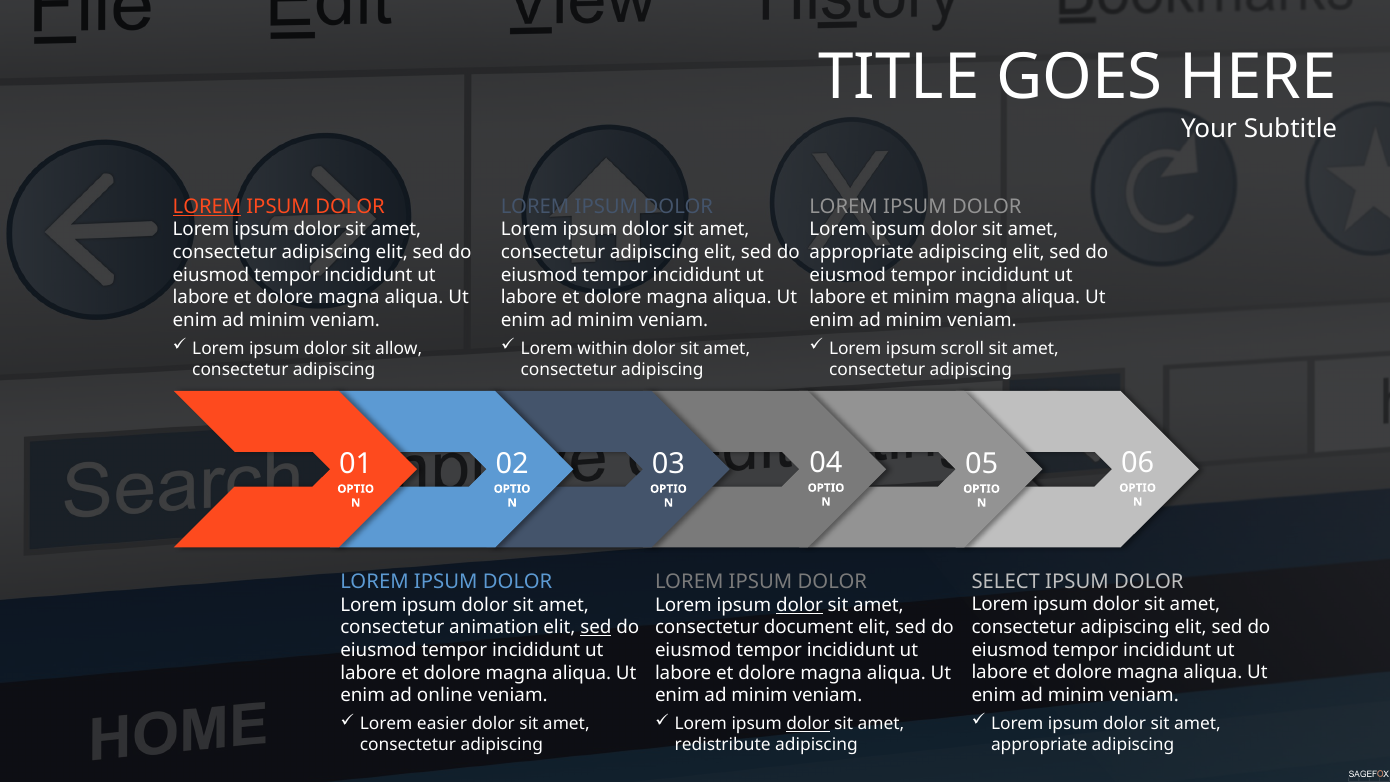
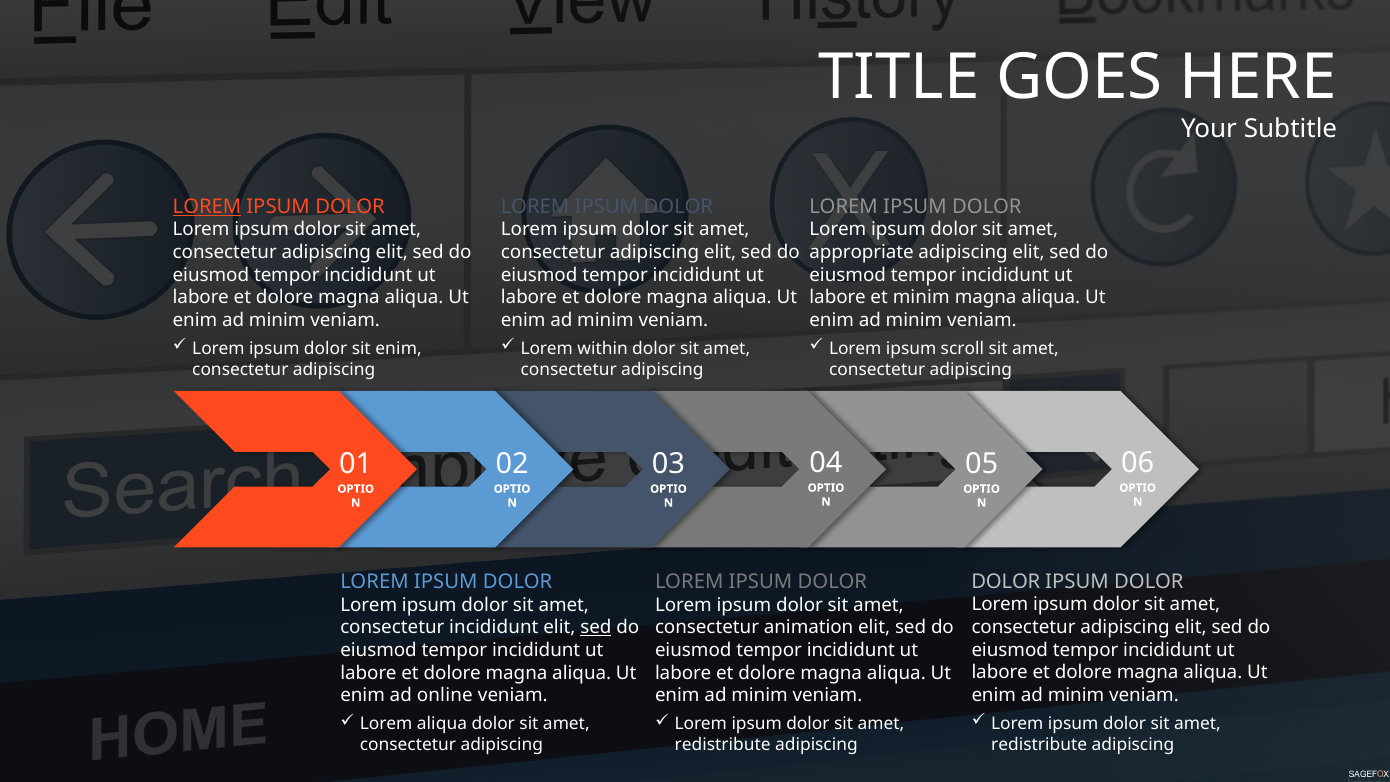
sit allow: allow -> enim
SELECT at (1006, 581): SELECT -> DOLOR
dolor at (799, 605) underline: present -> none
consectetur animation: animation -> incididunt
document: document -> animation
Lorem easier: easier -> aliqua
dolor at (808, 724) underline: present -> none
appropriate at (1039, 745): appropriate -> redistribute
